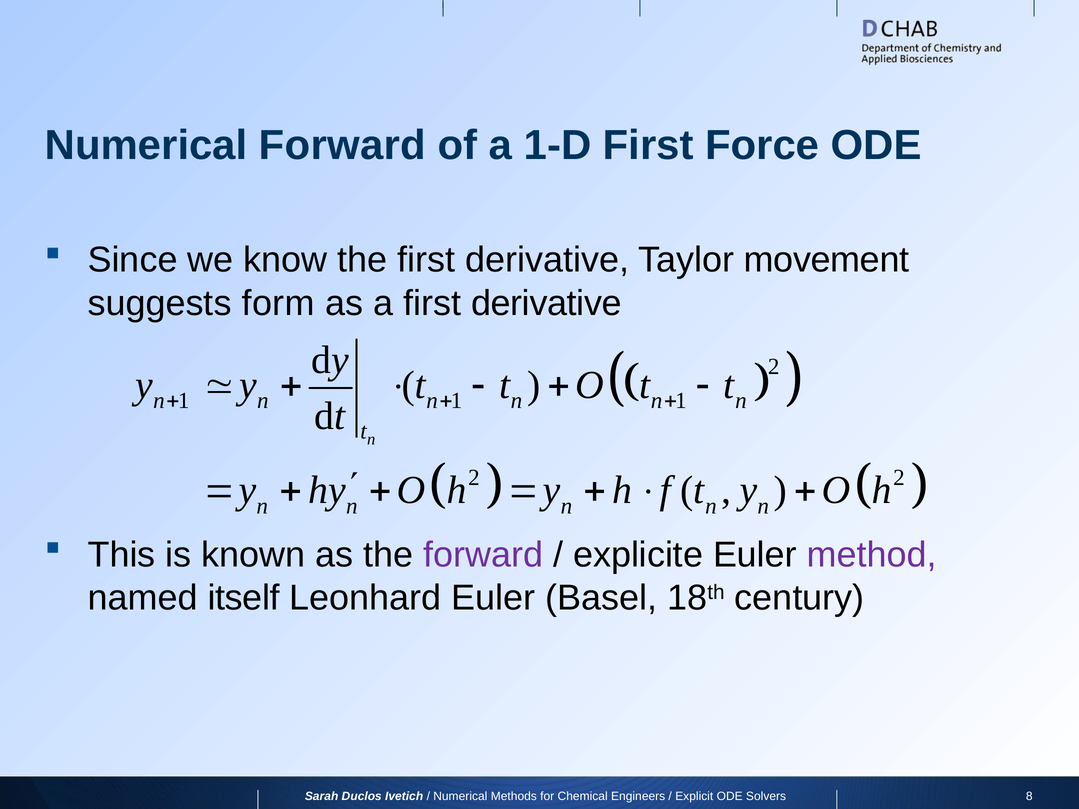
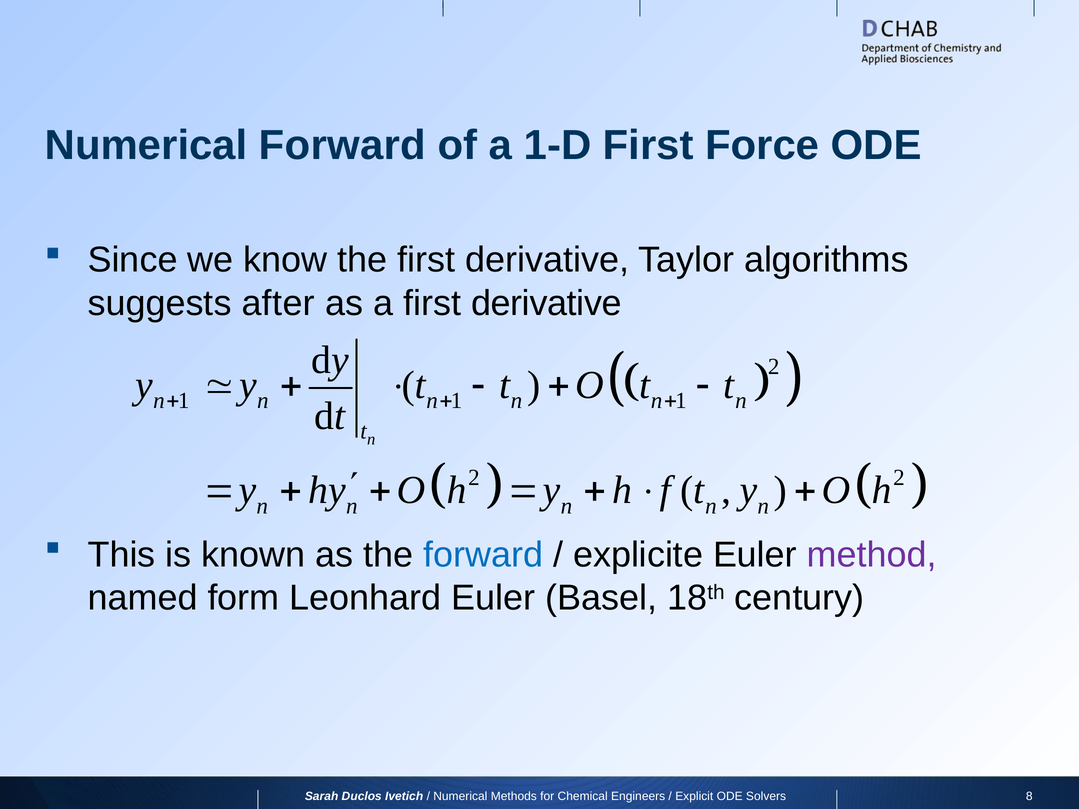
movement: movement -> algorithms
form: form -> after
forward at (483, 555) colour: purple -> blue
itself: itself -> form
